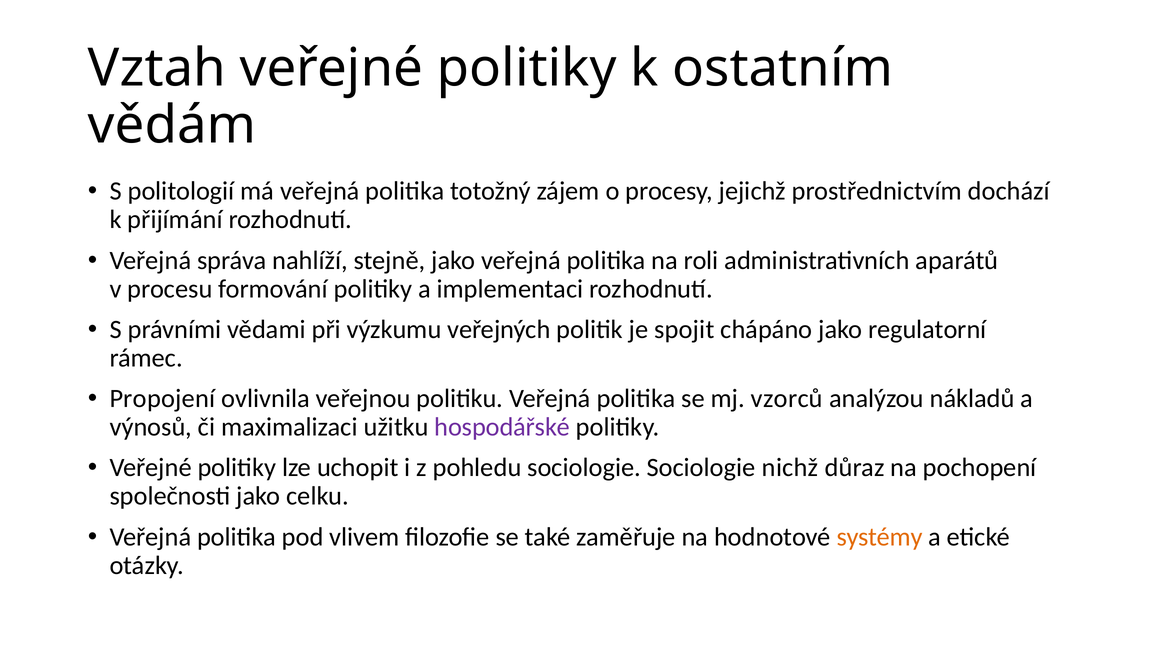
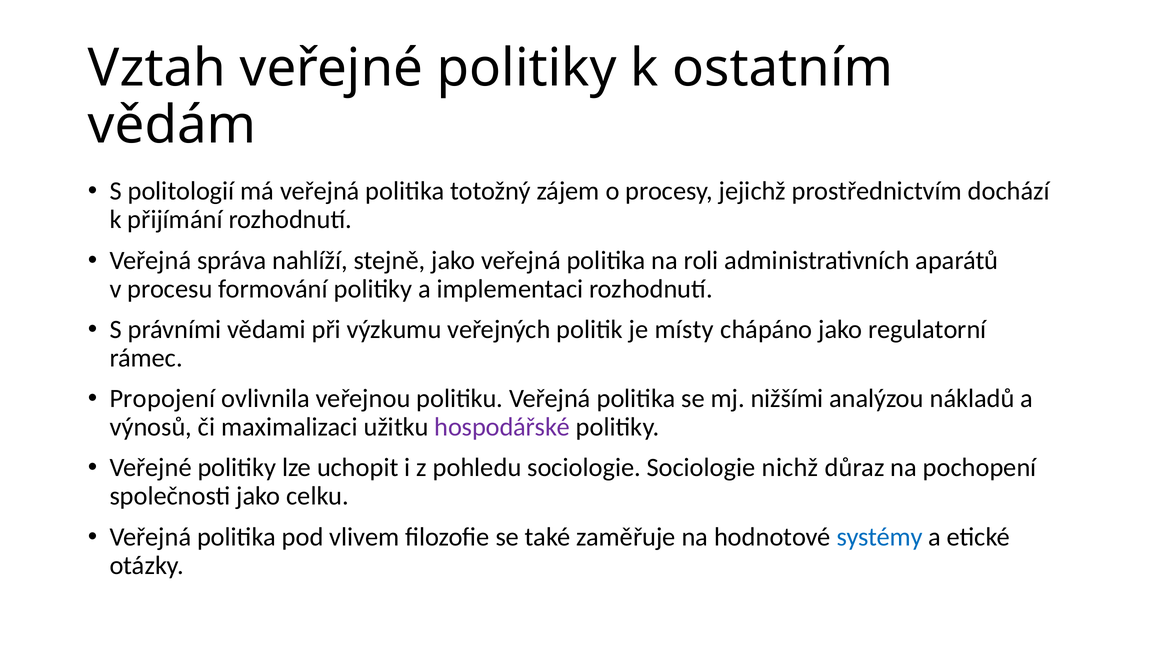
spojit: spojit -> místy
vzorců: vzorců -> nižšími
systémy colour: orange -> blue
